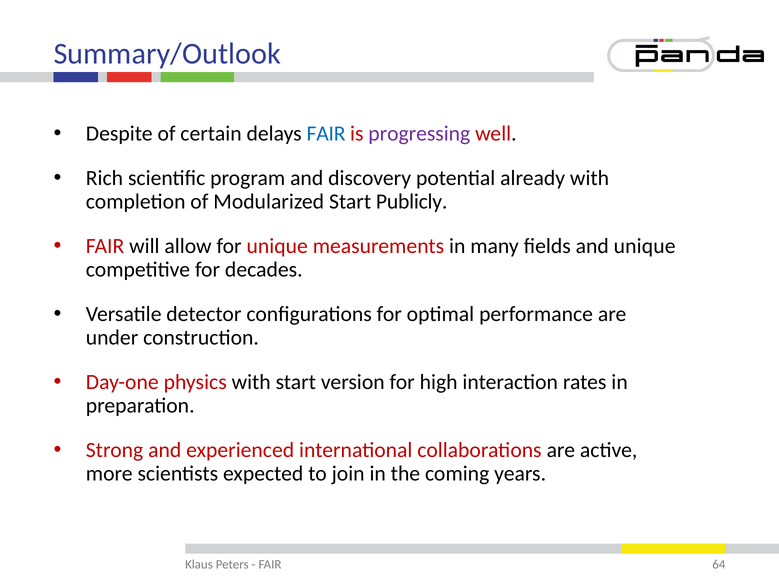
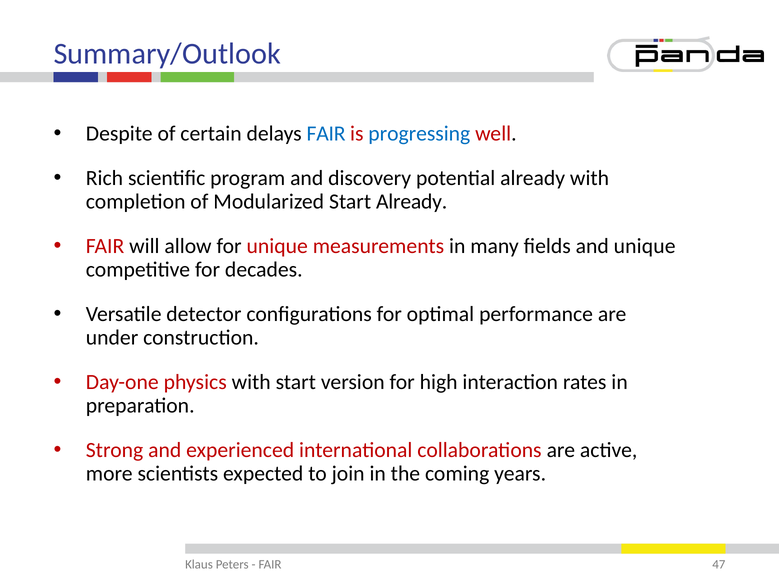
progressing colour: purple -> blue
Start Publicly: Publicly -> Already
64: 64 -> 47
